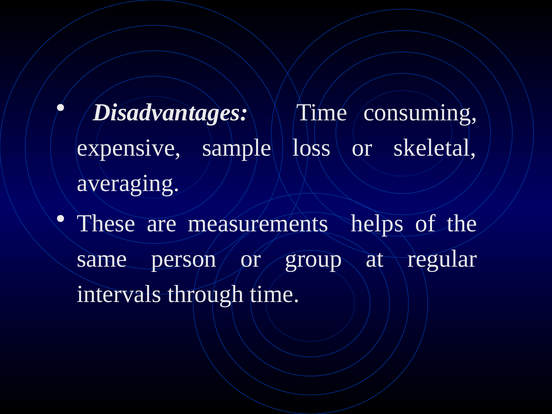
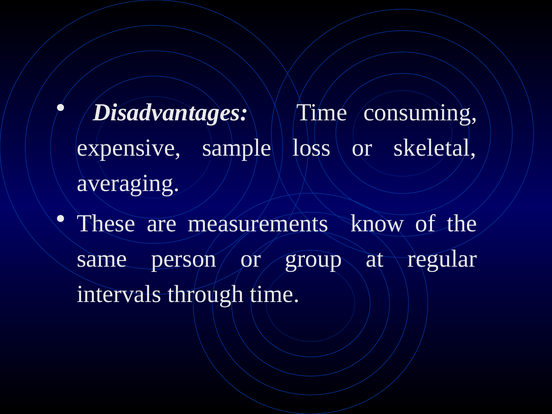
helps: helps -> know
